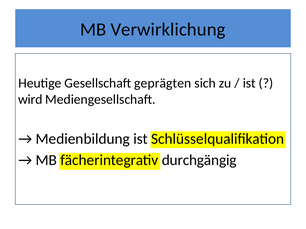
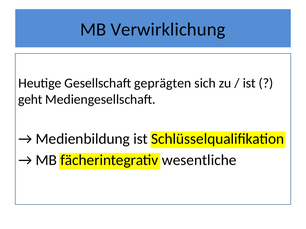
wird: wird -> geht
durchgängig: durchgängig -> wesentliche
